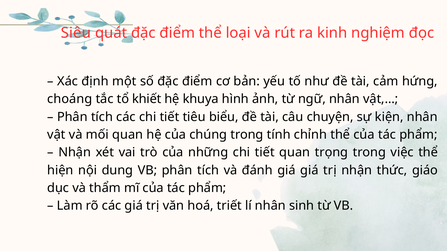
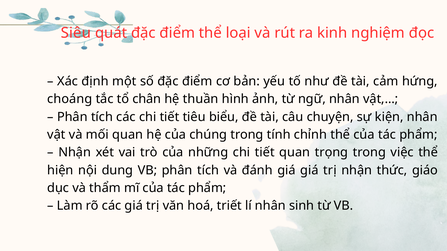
khiết: khiết -> chân
khuya: khuya -> thuần
